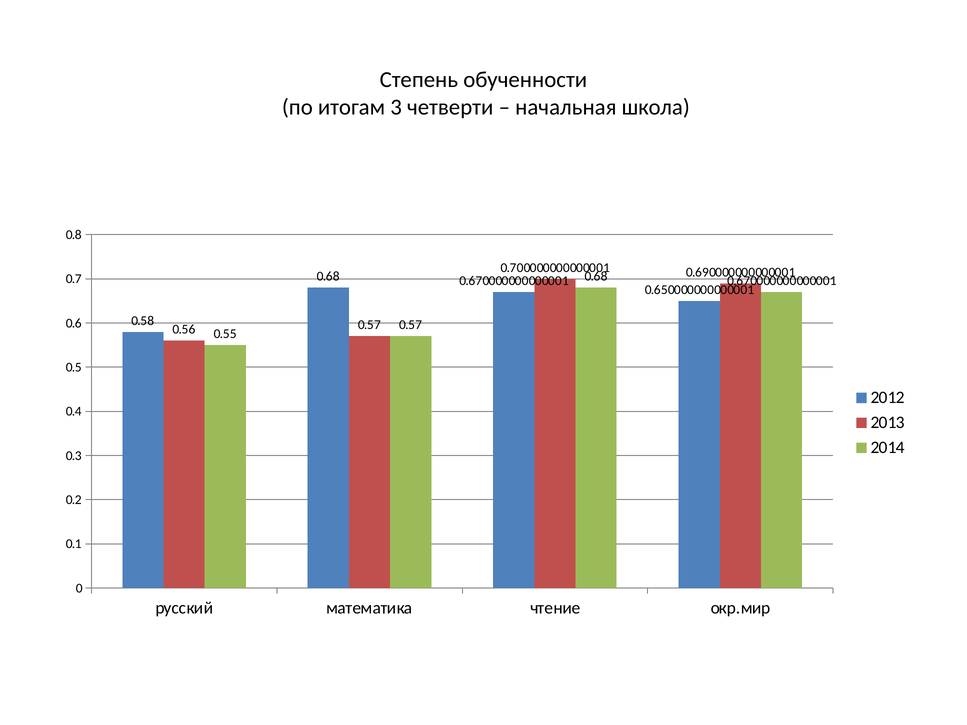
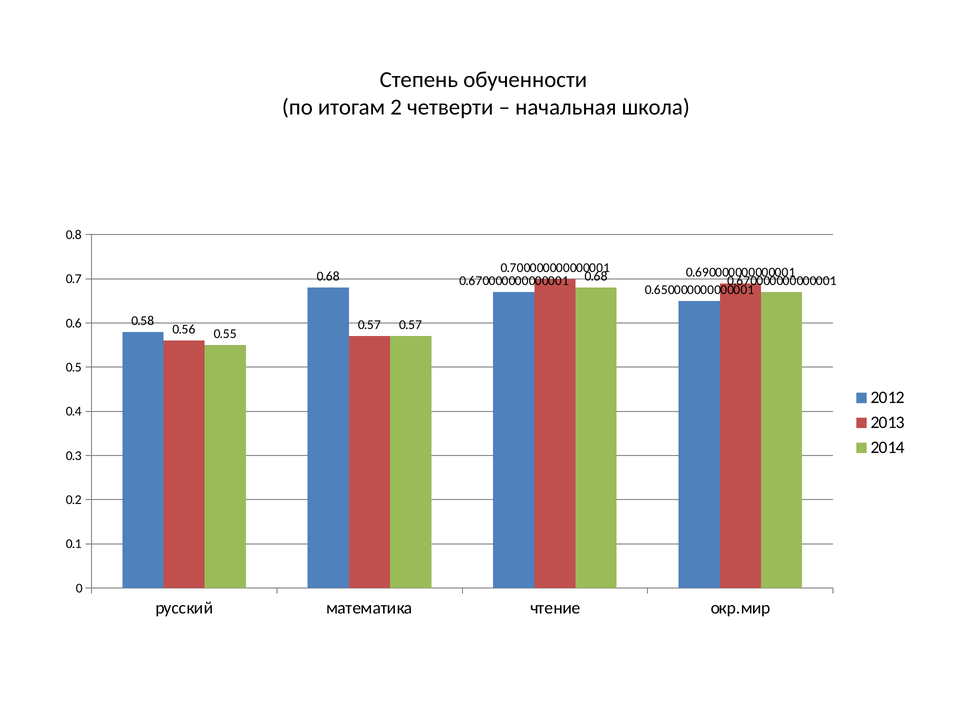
3: 3 -> 2
